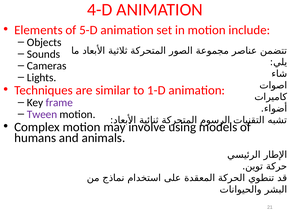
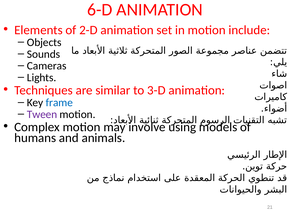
4-D: 4-D -> 6-D
5-D: 5-D -> 2-D
1-D: 1-D -> 3-D
frame colour: purple -> blue
